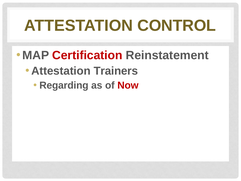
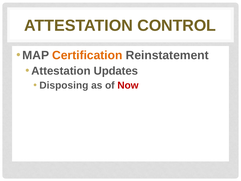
Certification colour: red -> orange
Trainers: Trainers -> Updates
Regarding: Regarding -> Disposing
